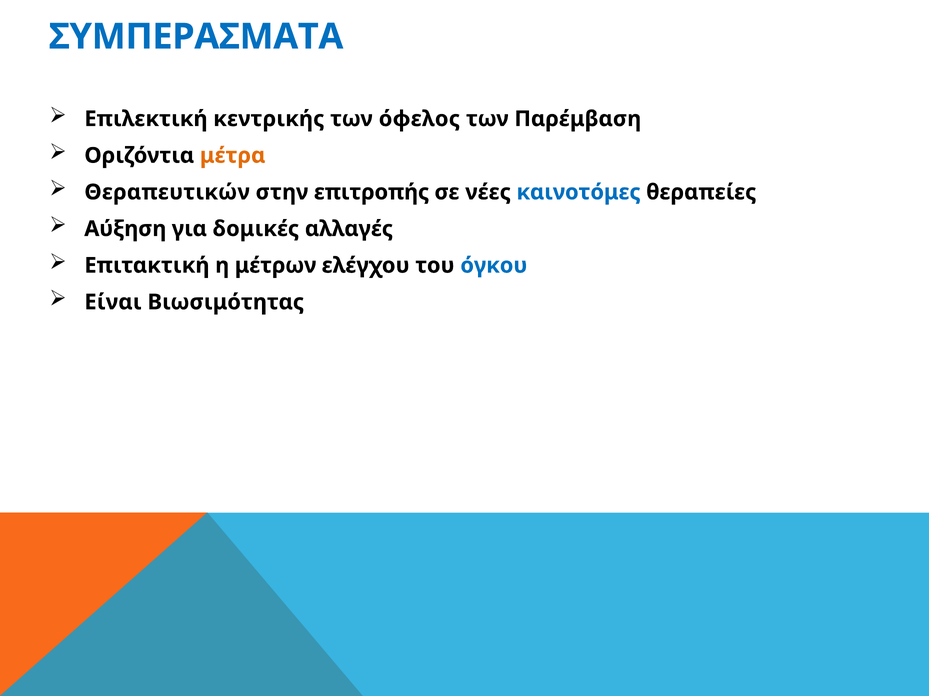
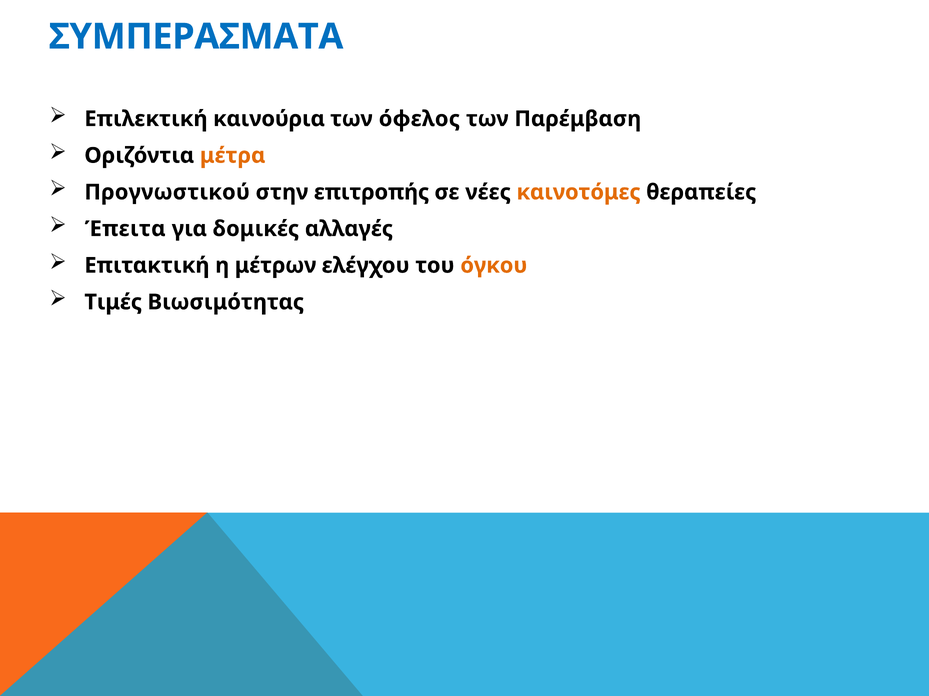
κεντρικής: κεντρικής -> καινούρια
Θεραπευτικών: Θεραπευτικών -> Προγνωστικού
καινοτόμες colour: blue -> orange
Αύξηση: Αύξηση -> Έπειτα
όγκου colour: blue -> orange
Είναι: Είναι -> Τιμές
